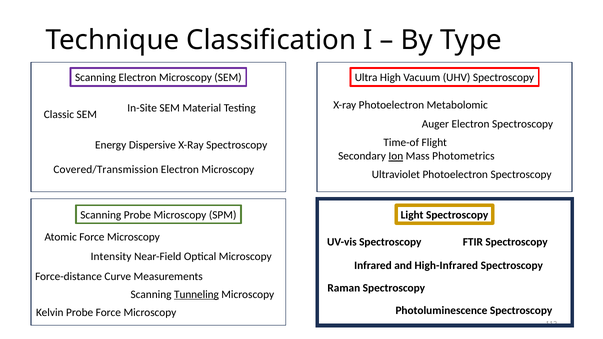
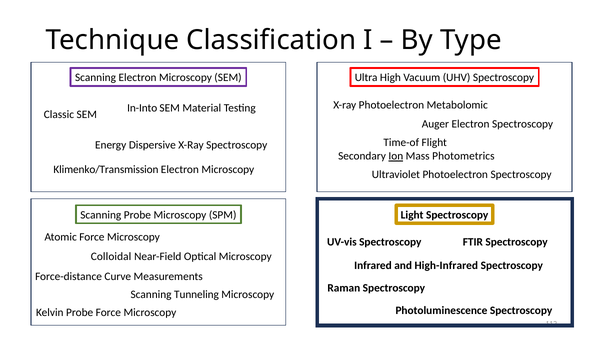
In-Site: In-Site -> In-Into
Covered/Transmission: Covered/Transmission -> Klimenko/Transmission
Intensity: Intensity -> Colloidal
Tunneling underline: present -> none
